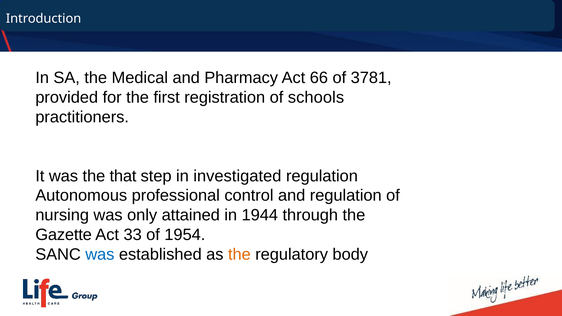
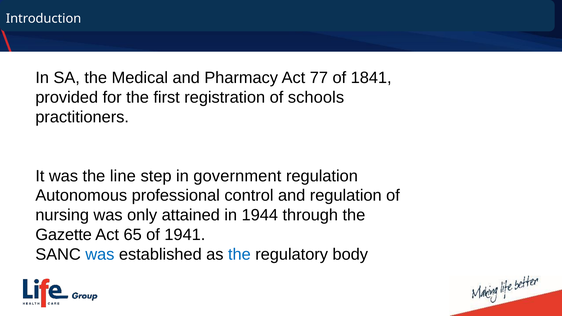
66: 66 -> 77
3781: 3781 -> 1841
that: that -> line
investigated: investigated -> government
33: 33 -> 65
1954: 1954 -> 1941
the at (239, 255) colour: orange -> blue
